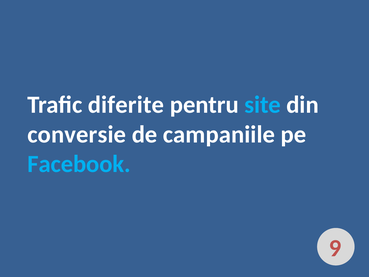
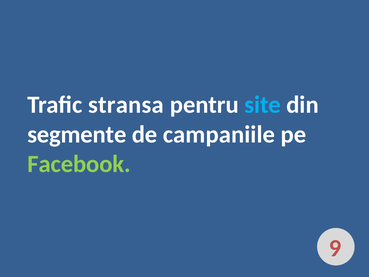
diferite: diferite -> stransa
conversie: conversie -> segmente
Facebook colour: light blue -> light green
